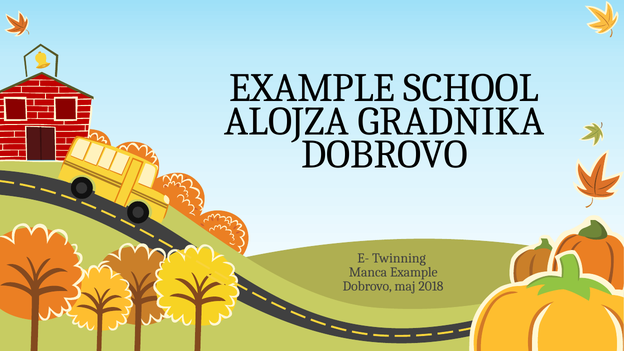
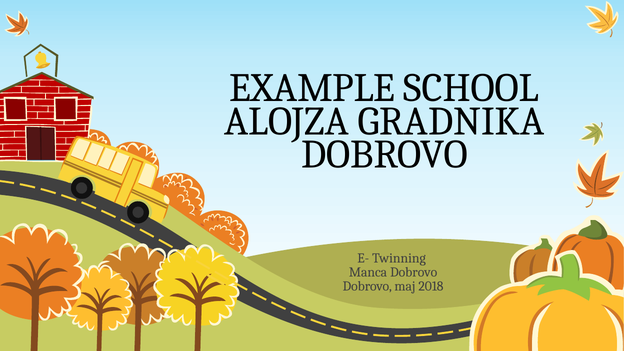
Manca Example: Example -> Dobrovo
